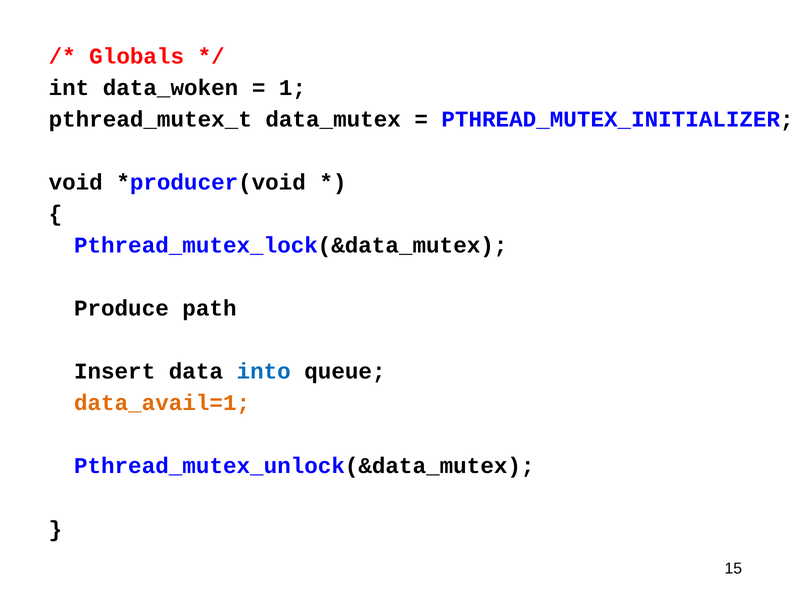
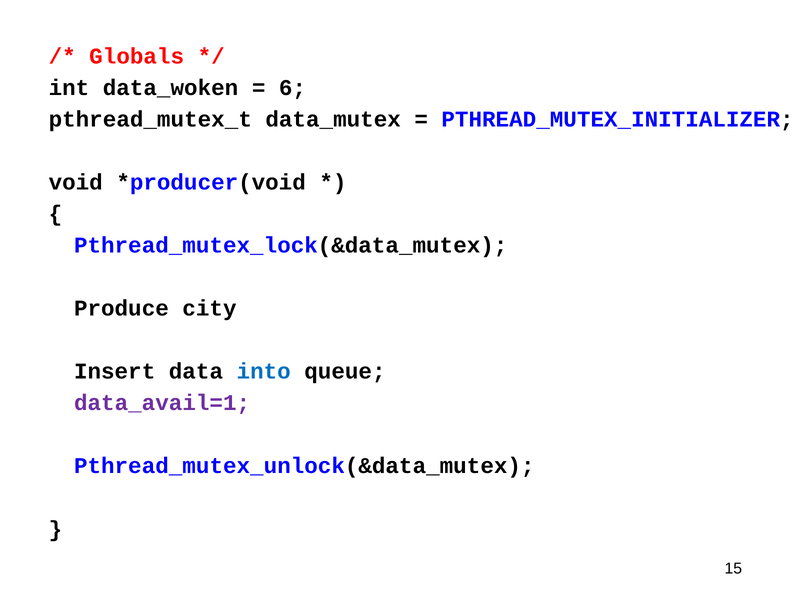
1: 1 -> 6
path: path -> city
data_avail=1 colour: orange -> purple
